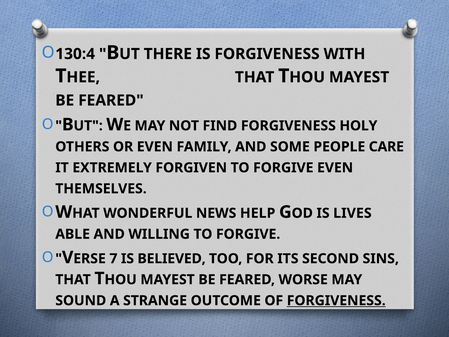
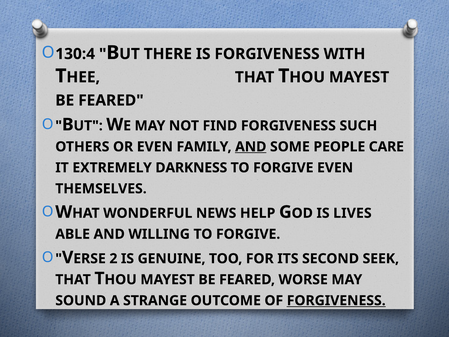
HOLY: HOLY -> SUCH
AND at (251, 147) underline: none -> present
FORGIVEN: FORGIVEN -> DARKNESS
7: 7 -> 2
BELIEVED: BELIEVED -> GENUINE
SINS: SINS -> SEEK
